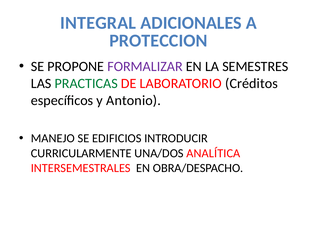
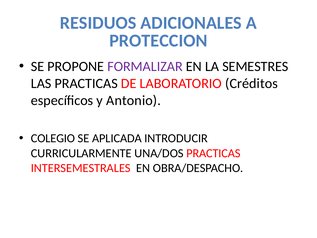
INTEGRAL: INTEGRAL -> RESIDUOS
PRACTICAS at (86, 83) colour: green -> black
MANEJO: MANEJO -> COLEGIO
EDIFICIOS: EDIFICIOS -> APLICADA
UNA/DOS ANALÍTICA: ANALÍTICA -> PRACTICAS
